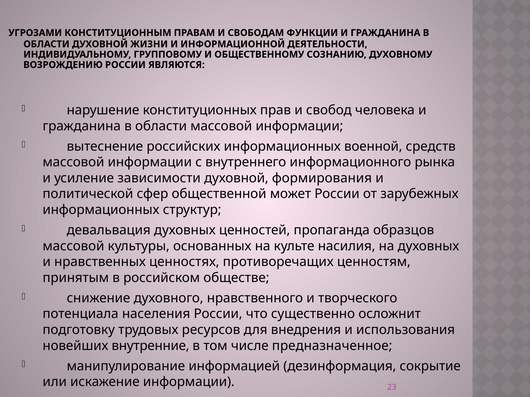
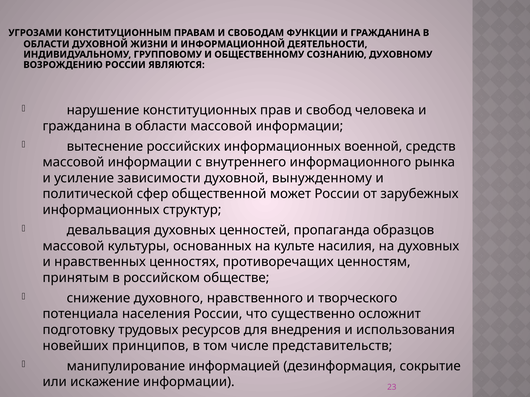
формирования: формирования -> вынужденному
внутренние: внутренние -> принципов
предназначенное: предназначенное -> представительств
